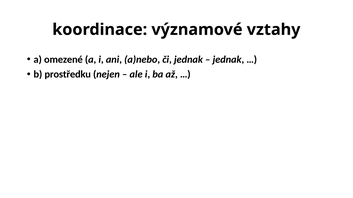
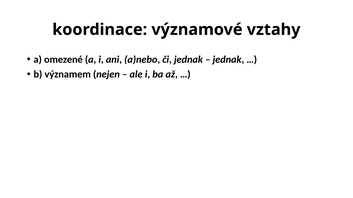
prostředku: prostředku -> významem
